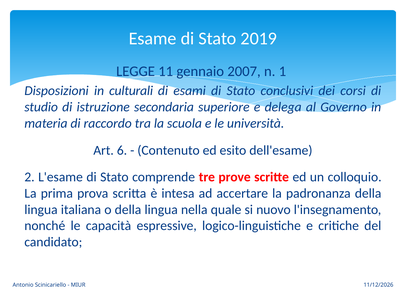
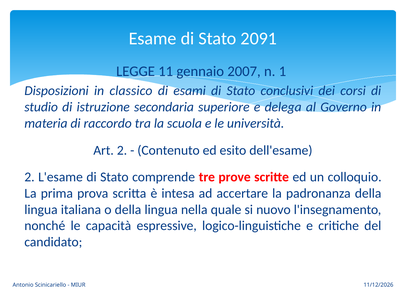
2019: 2019 -> 2091
culturali: culturali -> classico
Art 6: 6 -> 2
